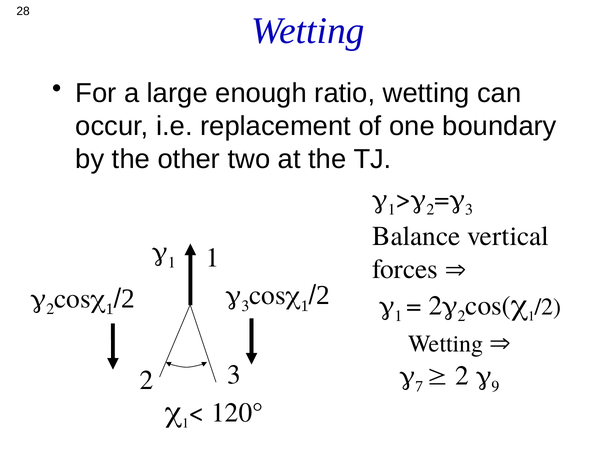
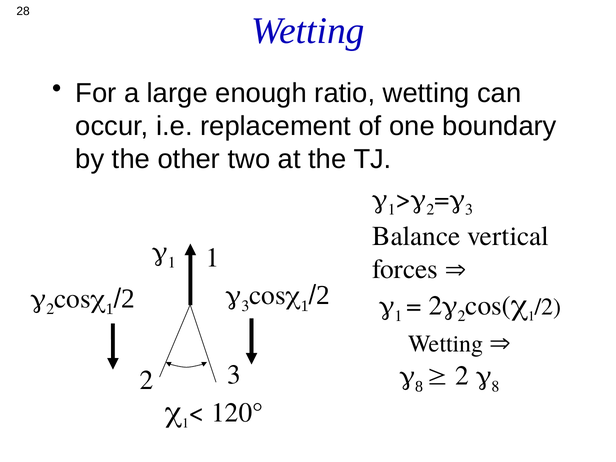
7 at (419, 386): 7 -> 8
9 at (495, 386): 9 -> 8
